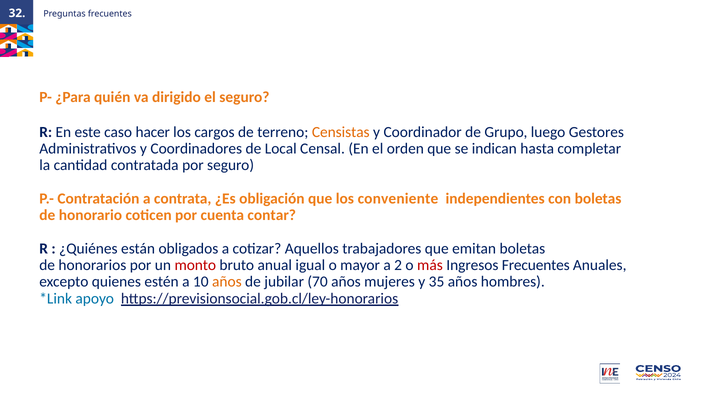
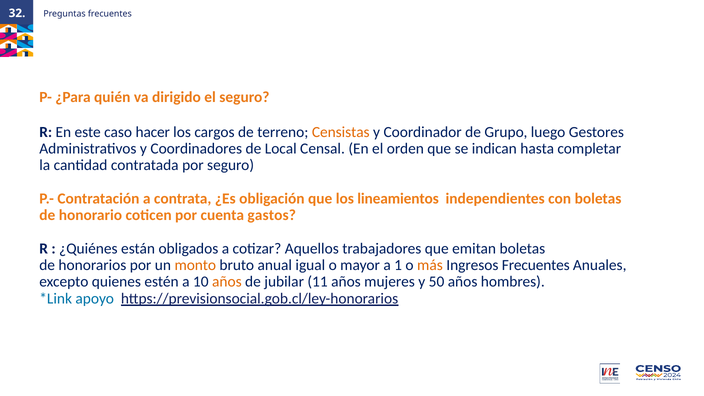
conveniente: conveniente -> lineamientos
contar: contar -> gastos
monto colour: red -> orange
2: 2 -> 1
más colour: red -> orange
70: 70 -> 11
35: 35 -> 50
